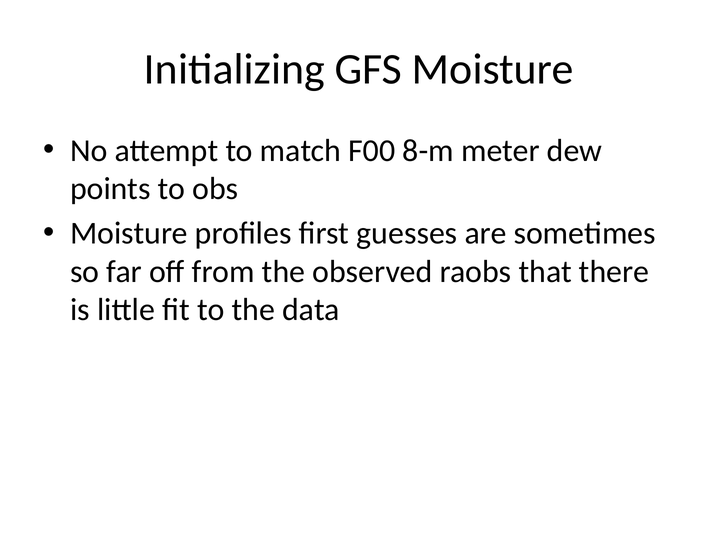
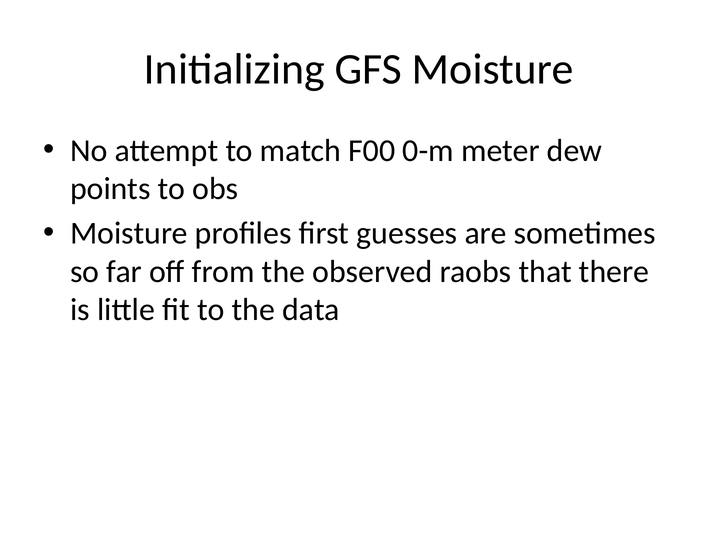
8-m: 8-m -> 0-m
